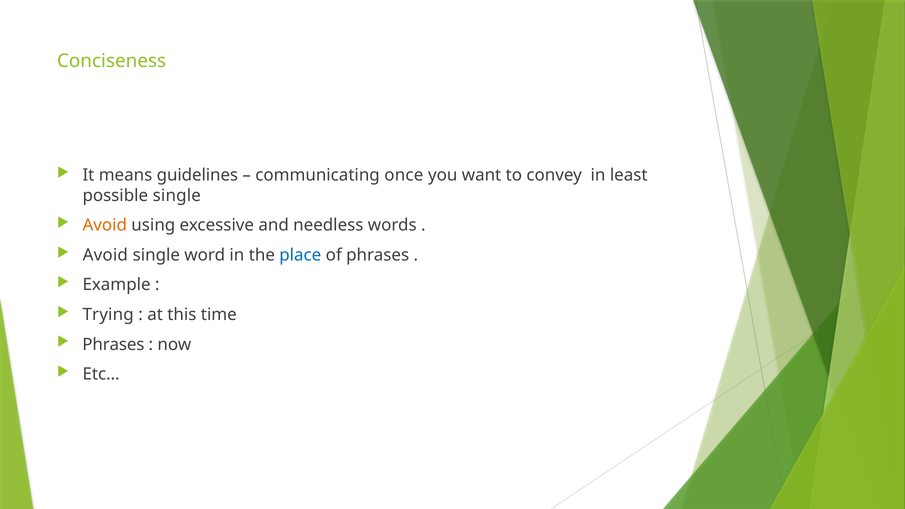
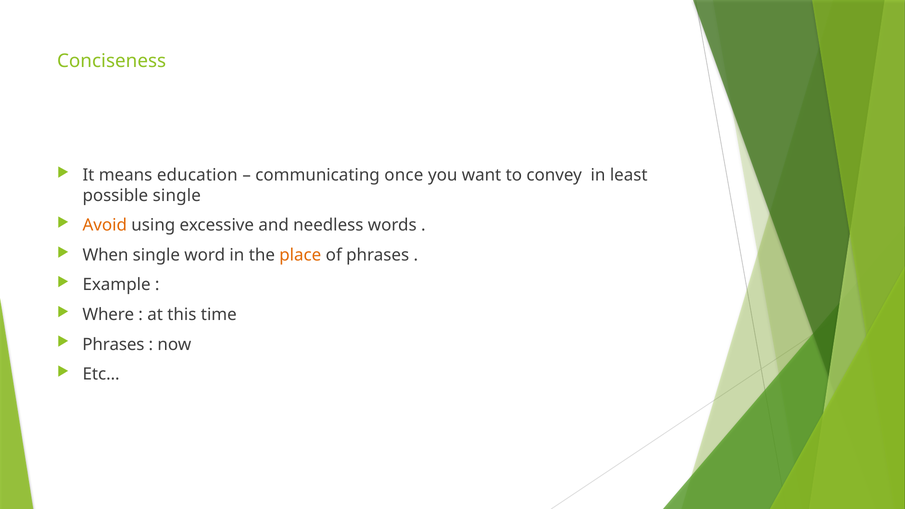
guidelines: guidelines -> education
Avoid at (105, 255): Avoid -> When
place colour: blue -> orange
Trying: Trying -> Where
